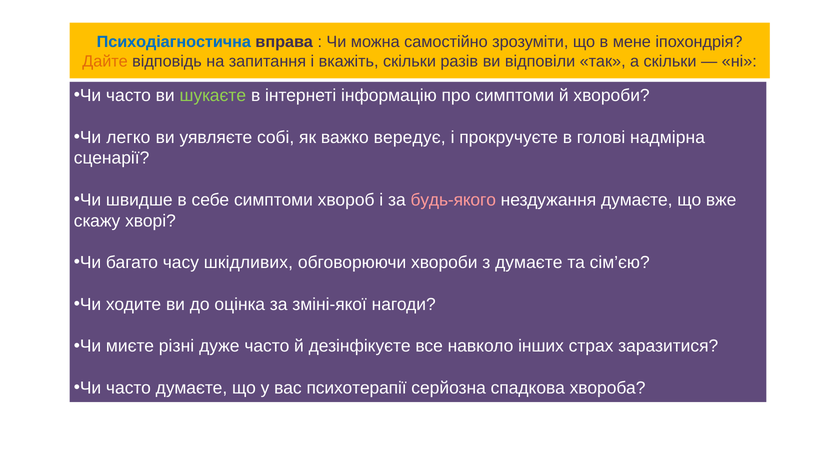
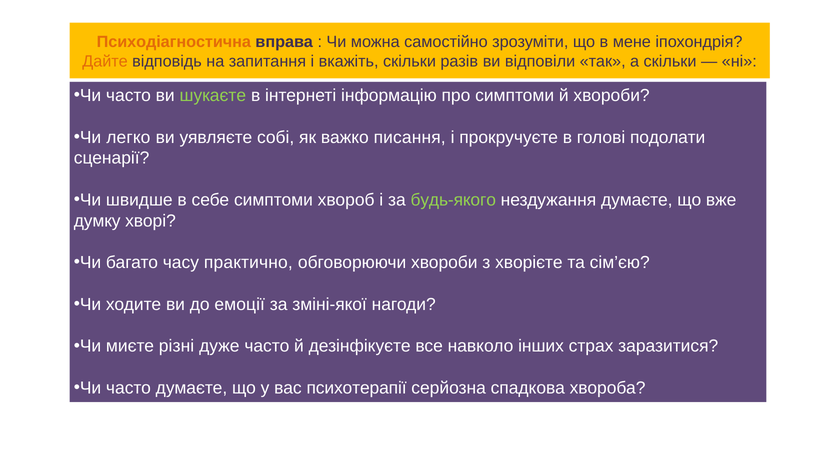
Психодіагностична colour: blue -> orange
вередує: вередує -> писання
надмірна: надмірна -> подолати
будь-якого colour: pink -> light green
скажу: скажу -> думку
шкідливих: шкідливих -> практично
з думаєте: думаєте -> хворієте
оцінка: оцінка -> емоції
